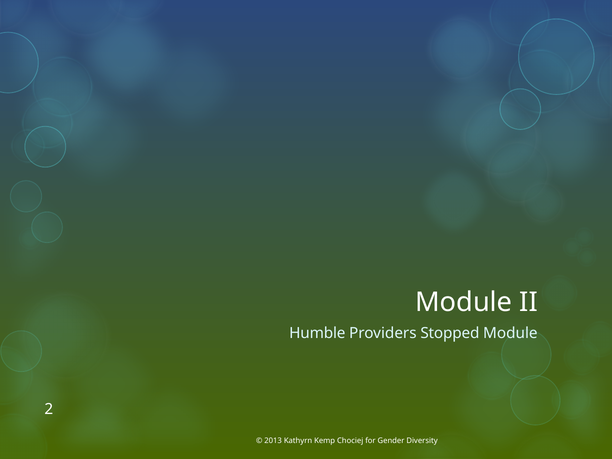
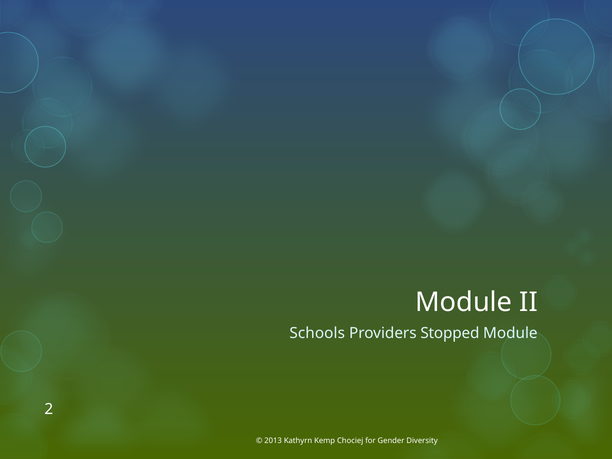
Humble: Humble -> Schools
